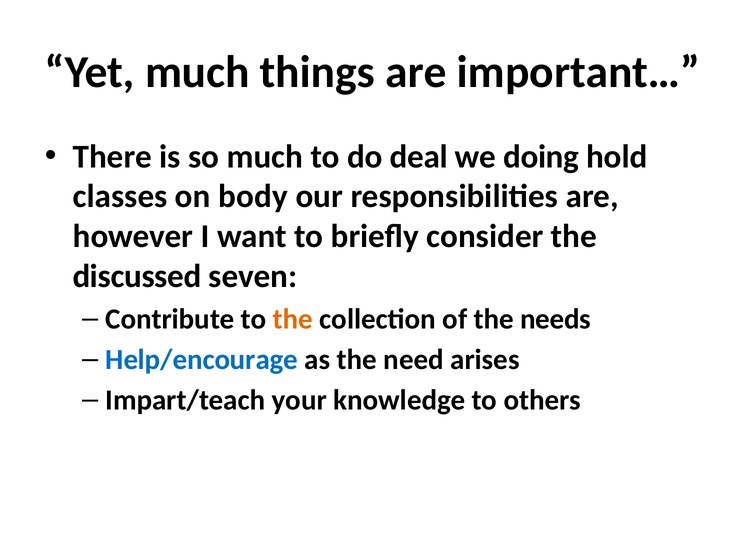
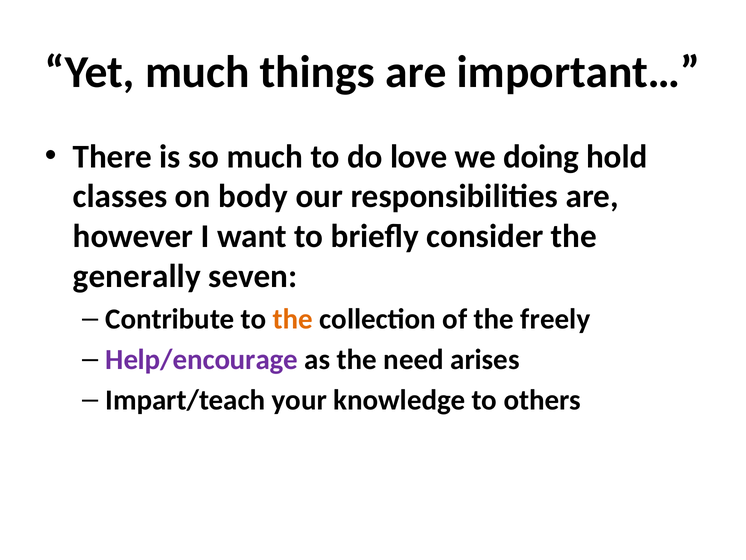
deal: deal -> love
discussed: discussed -> generally
needs: needs -> freely
Help/encourage colour: blue -> purple
